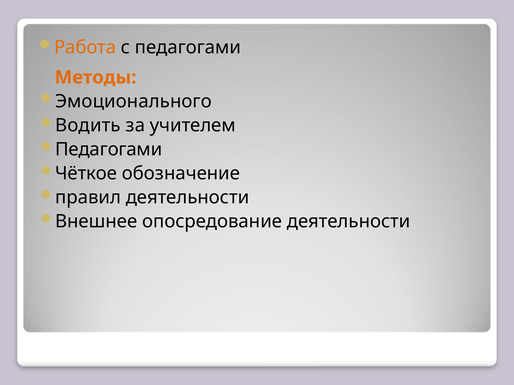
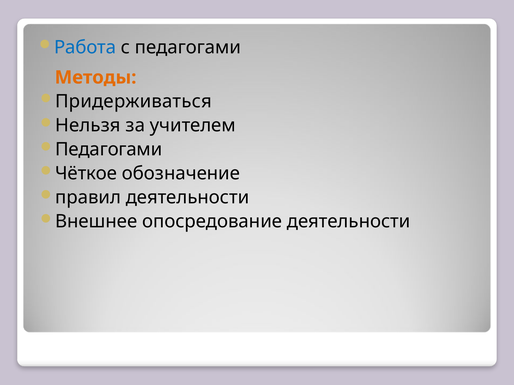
Работа colour: orange -> blue
Эмоционального: Эмоционального -> Придерживаться
Водить: Водить -> Нельзя
